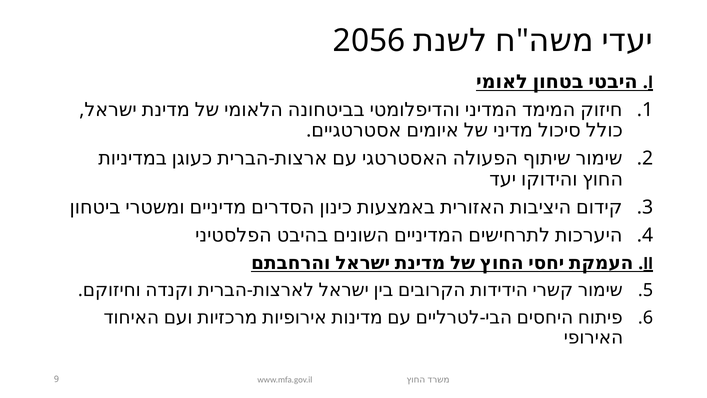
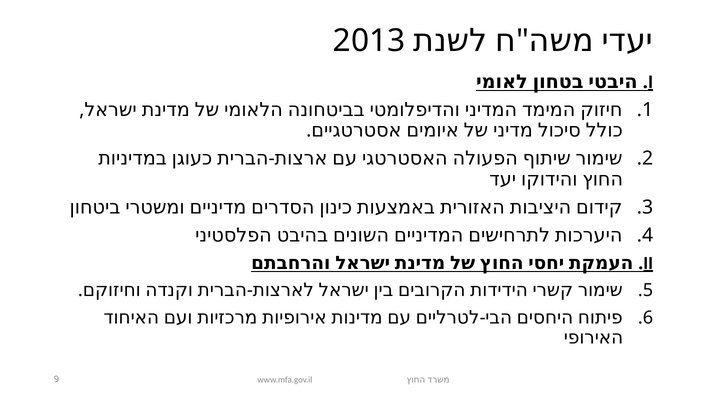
2056: 2056 -> 2013
